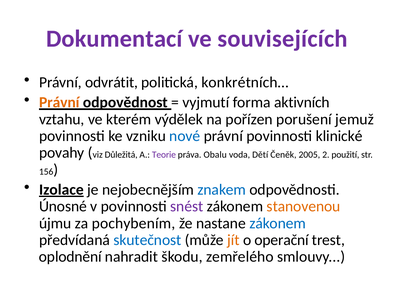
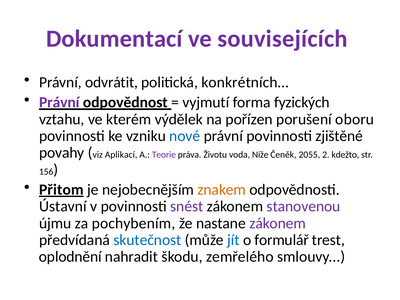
Právní at (59, 102) colour: orange -> purple
aktivních: aktivních -> fyzických
jemuž: jemuž -> oboru
klinické: klinické -> zjištěné
Důležitá: Důležitá -> Aplikací
Obalu: Obalu -> Životu
Dětí: Dětí -> Níže
2005: 2005 -> 2055
použití: použití -> kdežto
Izolace: Izolace -> Přitom
znakem colour: blue -> orange
Únosné: Únosné -> Ústavní
stanovenou colour: orange -> purple
zákonem at (278, 223) colour: blue -> purple
jít colour: orange -> blue
operační: operační -> formulář
